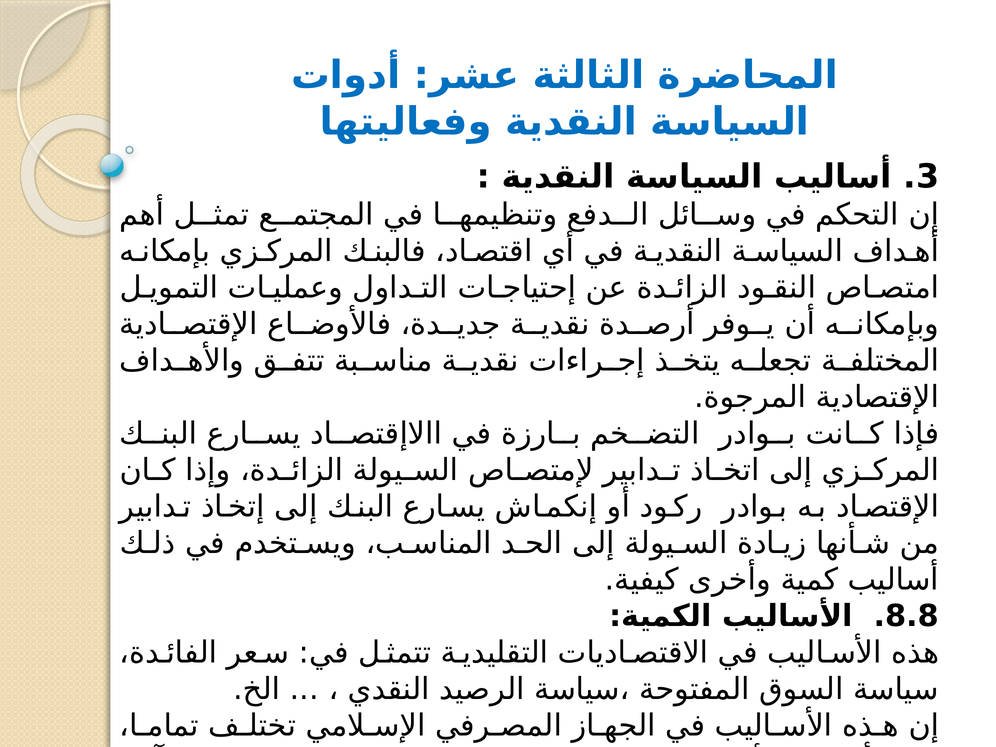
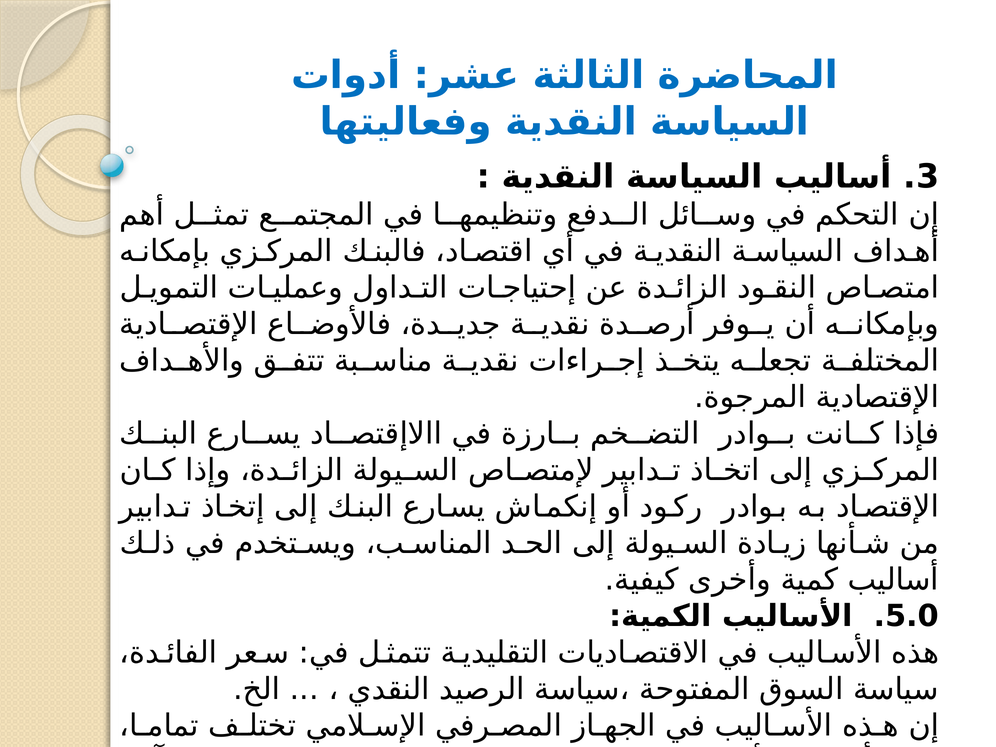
8.8: 8.8 -> 5.0
